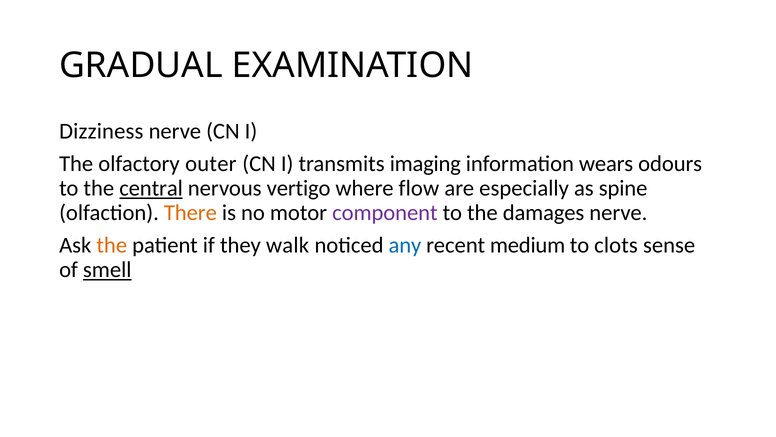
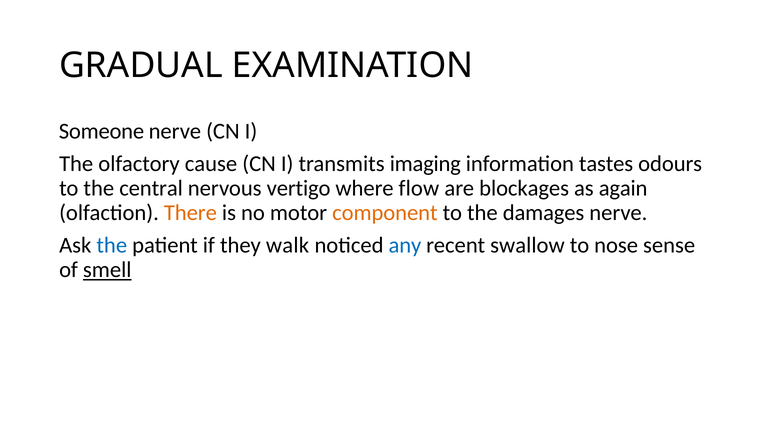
Dizziness: Dizziness -> Someone
outer: outer -> cause
wears: wears -> tastes
central underline: present -> none
especially: especially -> blockages
spine: spine -> again
component colour: purple -> orange
the at (112, 245) colour: orange -> blue
medium: medium -> swallow
clots: clots -> nose
